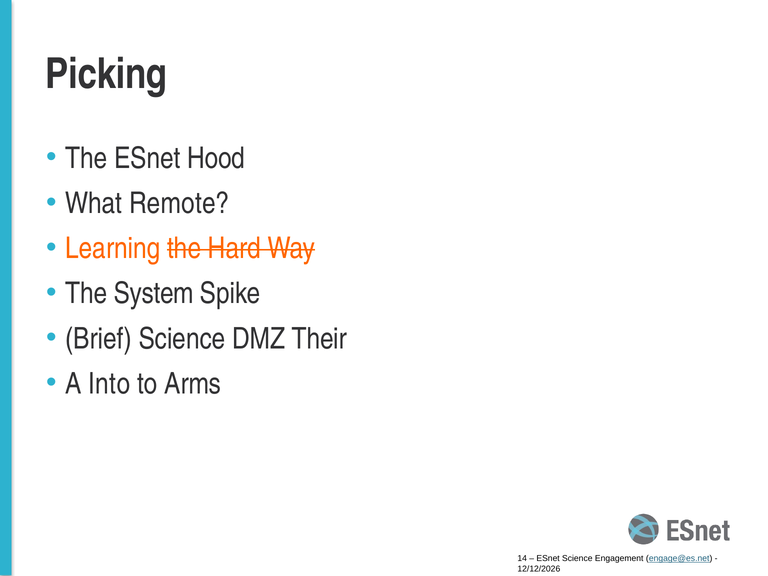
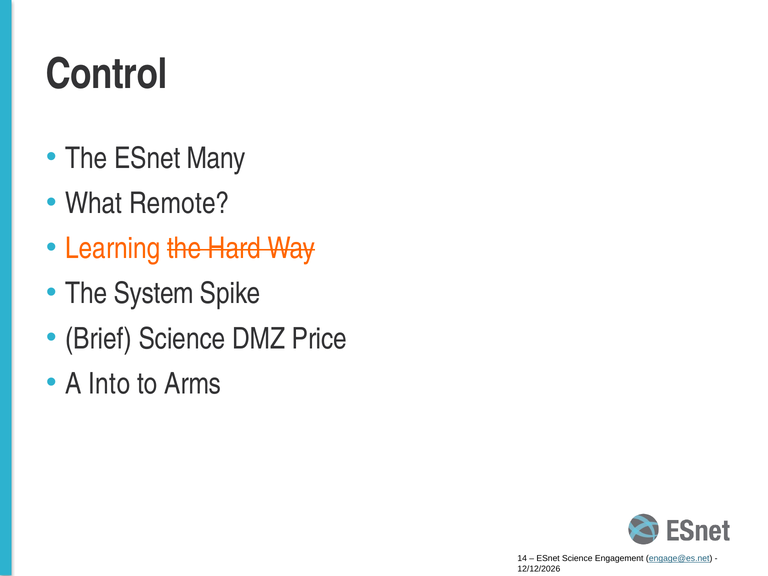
Picking: Picking -> Control
Hood: Hood -> Many
Their: Their -> Price
